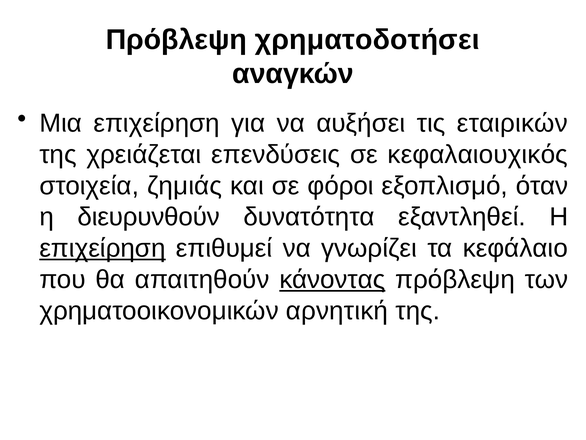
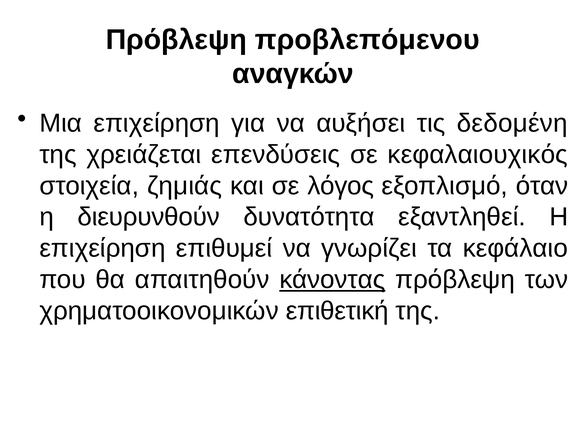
χρηματοδοτήσει: χρηματοδοτήσει -> προβλεπόμενου
εταιρικών: εταιρικών -> δεδομένη
φόροι: φόροι -> λόγος
επιχείρηση at (102, 248) underline: present -> none
αρνητική: αρνητική -> επιθετική
